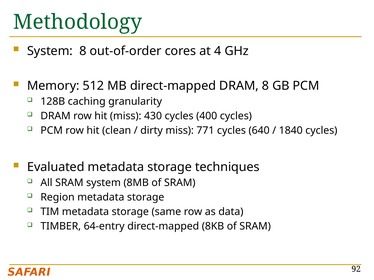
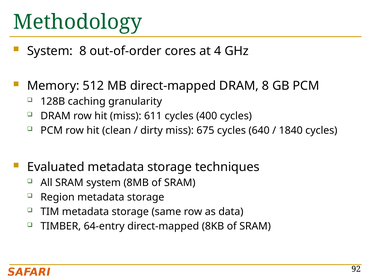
430: 430 -> 611
771: 771 -> 675
